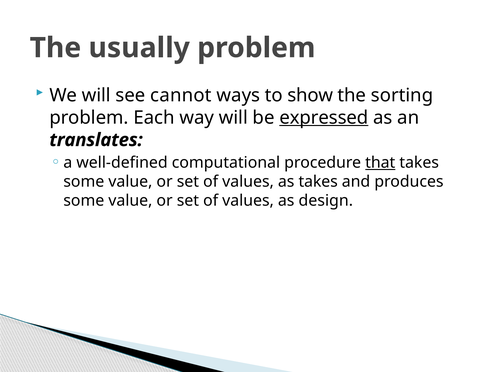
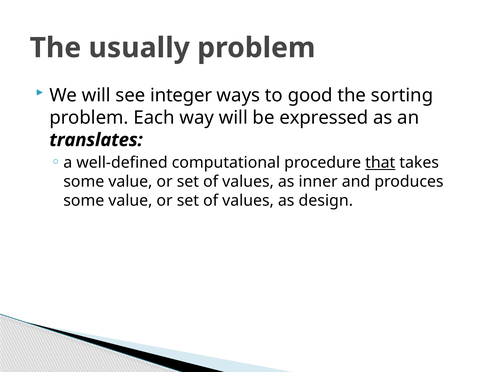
cannot: cannot -> integer
show: show -> good
expressed underline: present -> none
as takes: takes -> inner
